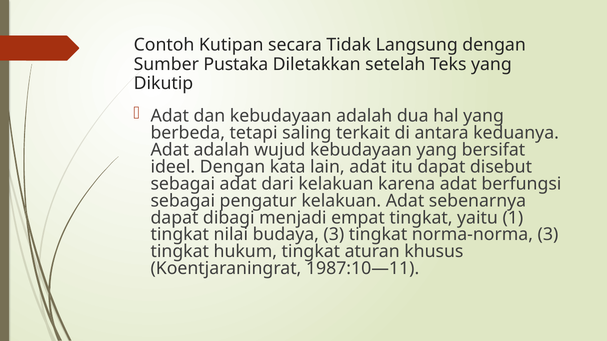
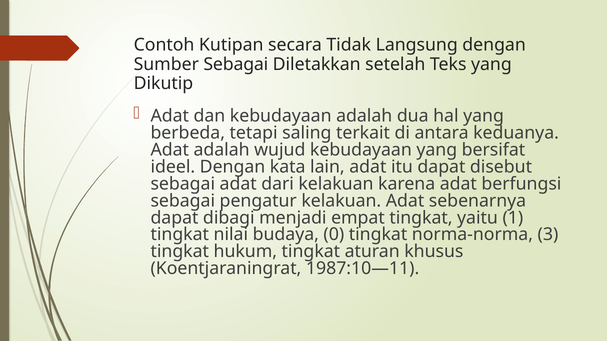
Sumber Pustaka: Pustaka -> Sebagai
budaya 3: 3 -> 0
